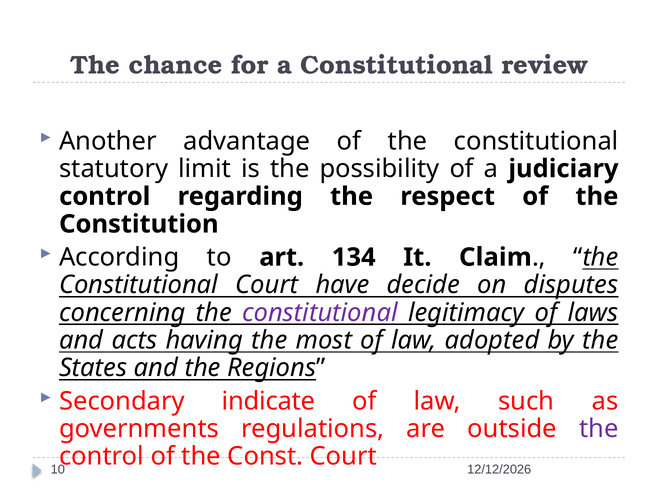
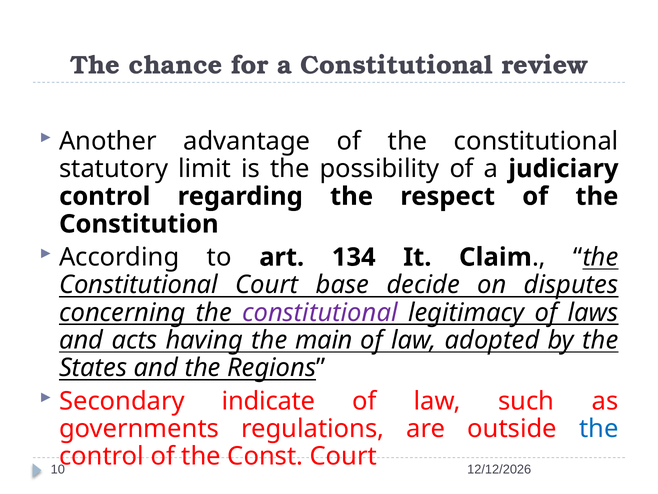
have: have -> base
most: most -> main
the at (599, 428) colour: purple -> blue
